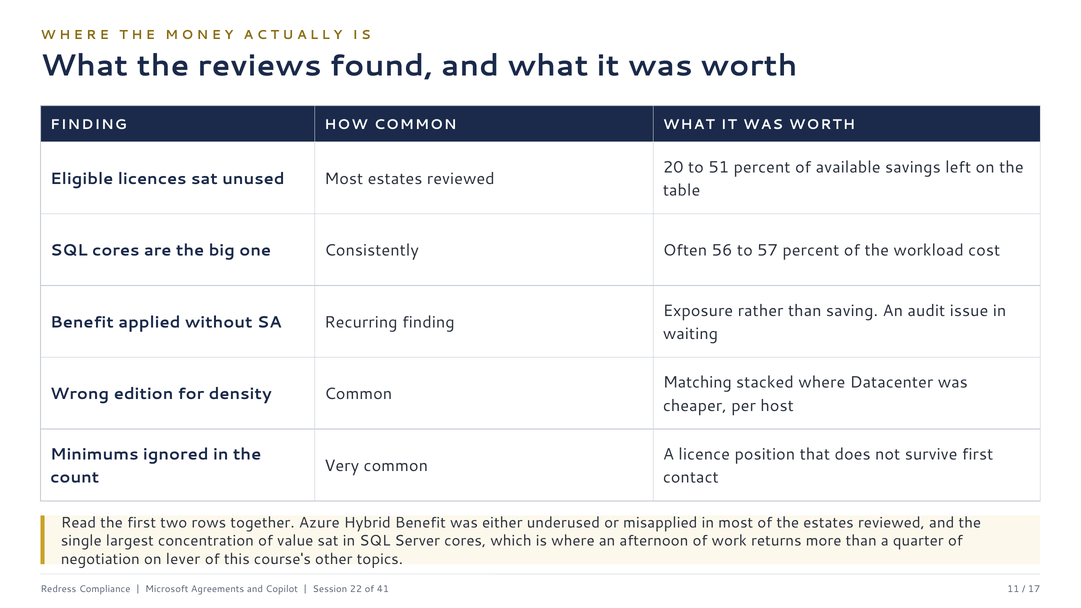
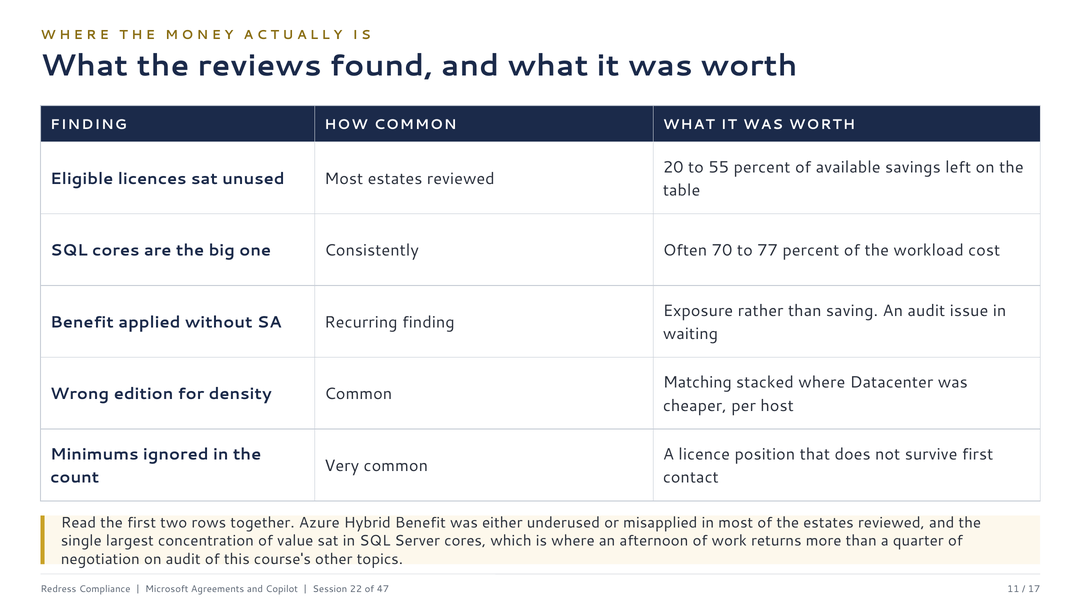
51: 51 -> 55
56: 56 -> 70
57: 57 -> 77
on lever: lever -> audit
41: 41 -> 47
